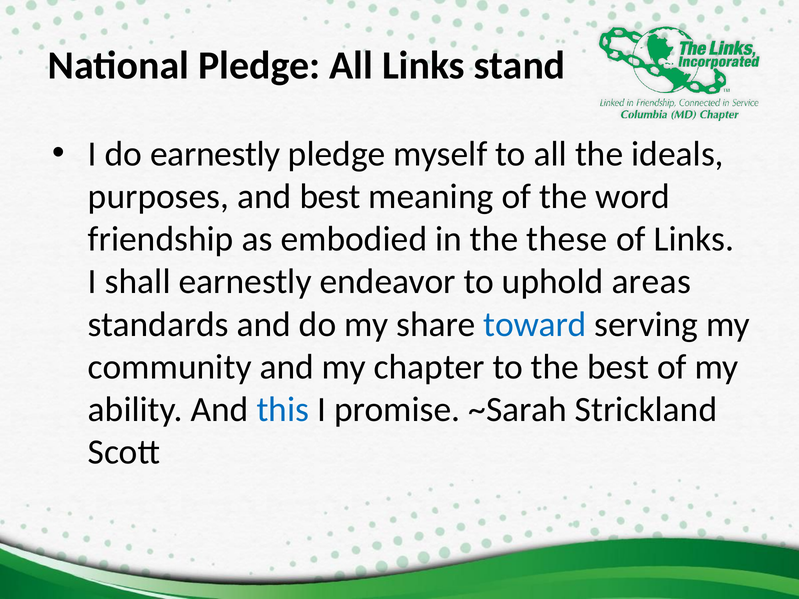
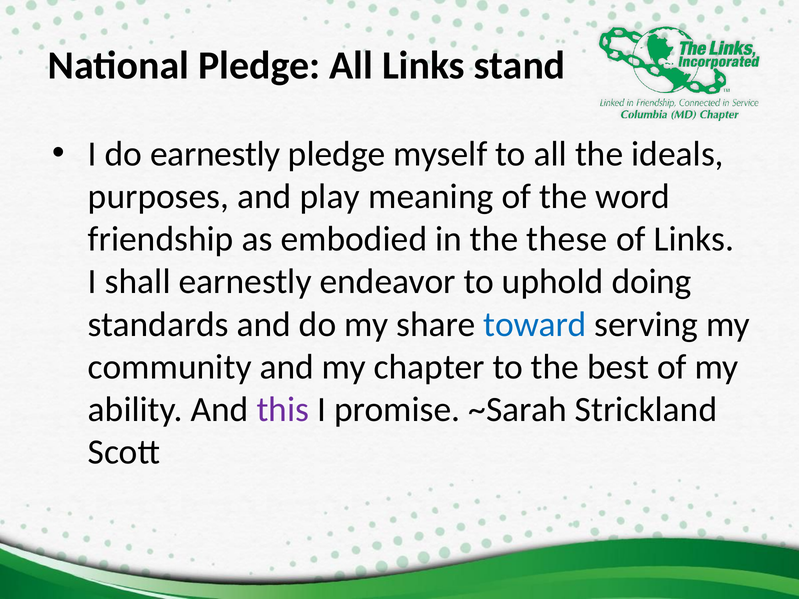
and best: best -> play
areas: areas -> doing
this colour: blue -> purple
